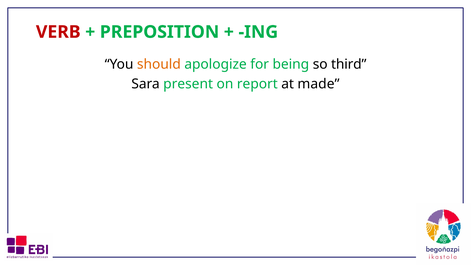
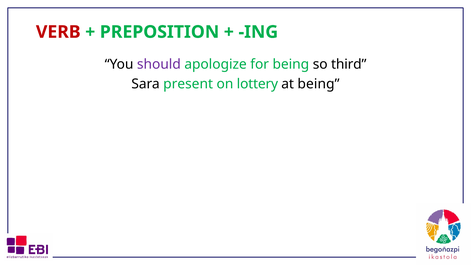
should colour: orange -> purple
report: report -> lottery
at made: made -> being
